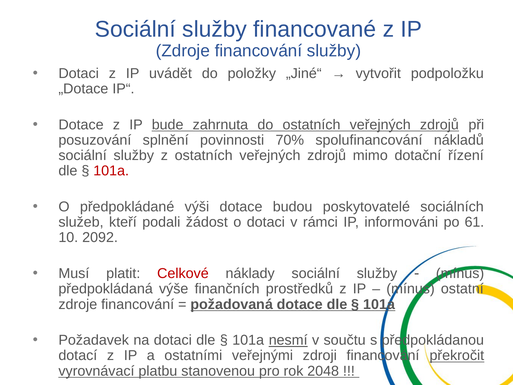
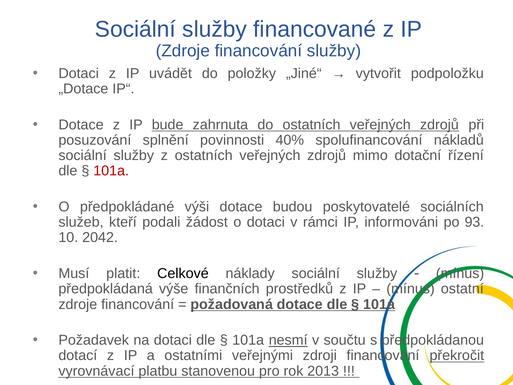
70%: 70% -> 40%
61: 61 -> 93
2092: 2092 -> 2042
Celkové colour: red -> black
2048: 2048 -> 2013
